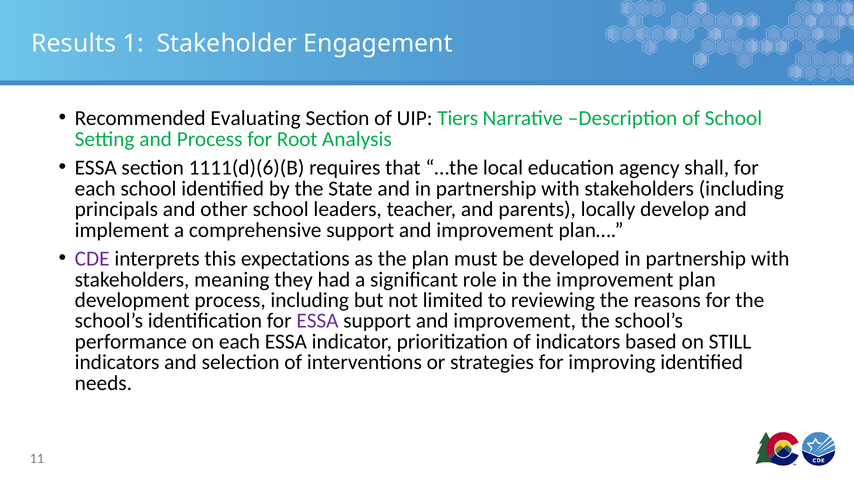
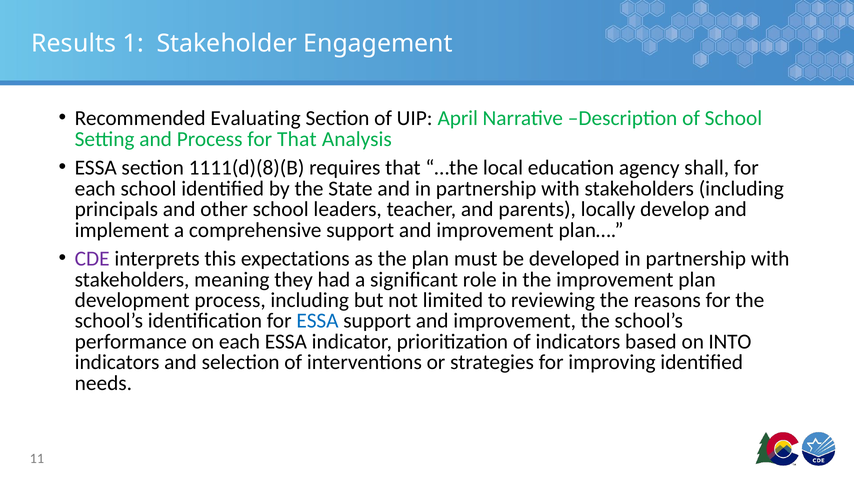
Tiers: Tiers -> April
for Root: Root -> That
1111(d)(6)(B: 1111(d)(6)(B -> 1111(d)(8)(B
ESSA at (317, 321) colour: purple -> blue
STILL: STILL -> INTO
